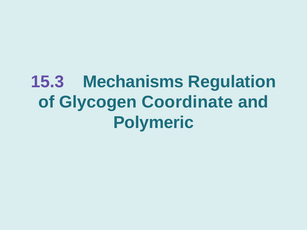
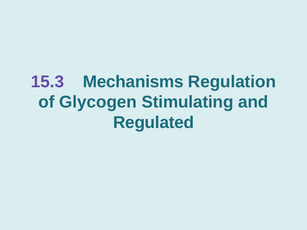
Coordinate: Coordinate -> Stimulating
Polymeric: Polymeric -> Regulated
